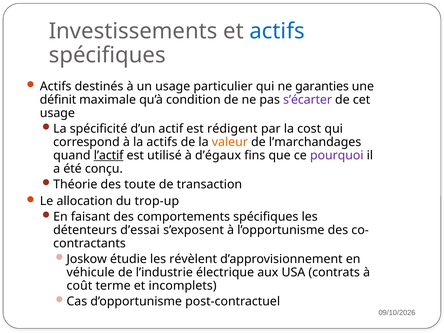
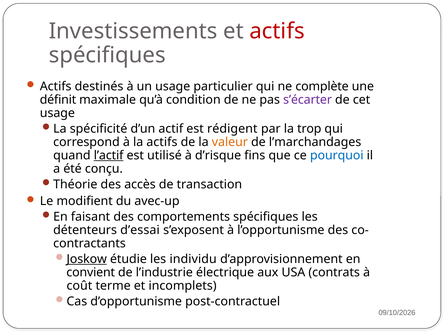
actifs at (277, 31) colour: blue -> red
garanties: garanties -> complète
cost: cost -> trop
d’égaux: d’égaux -> d’risque
pourquoi colour: purple -> blue
toute: toute -> accès
allocation: allocation -> modifient
trop-up: trop-up -> avec-up
Joskow underline: none -> present
révèlent: révèlent -> individu
véhicule: véhicule -> convient
